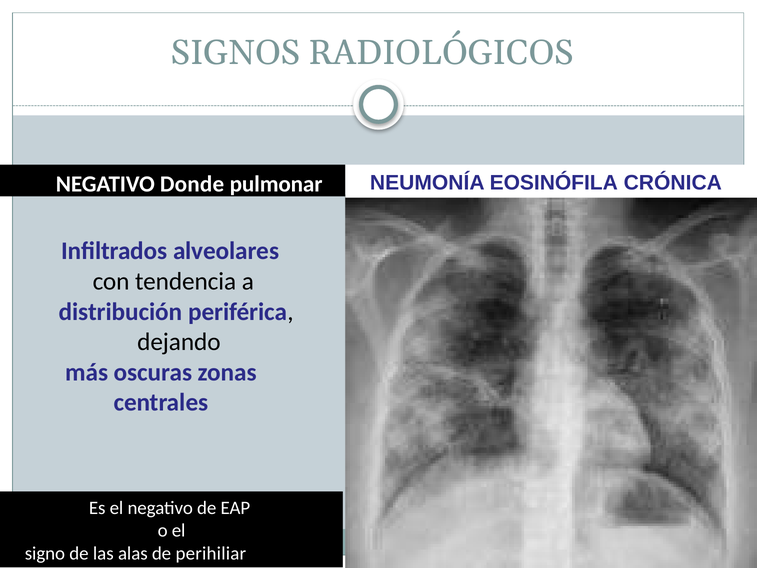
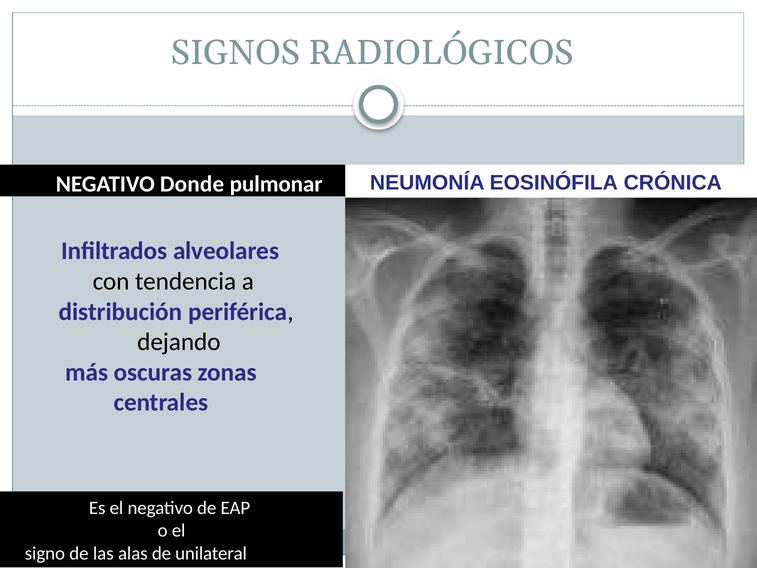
perihiliar: perihiliar -> unilateral
